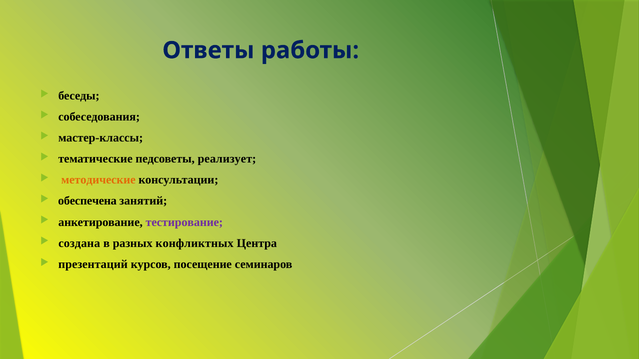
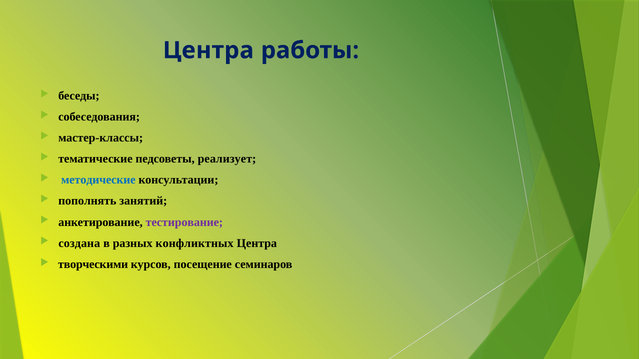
Ответы at (208, 50): Ответы -> Центра
методические colour: orange -> blue
обеспечена: обеспечена -> пополнять
презентаций: презентаций -> творческими
